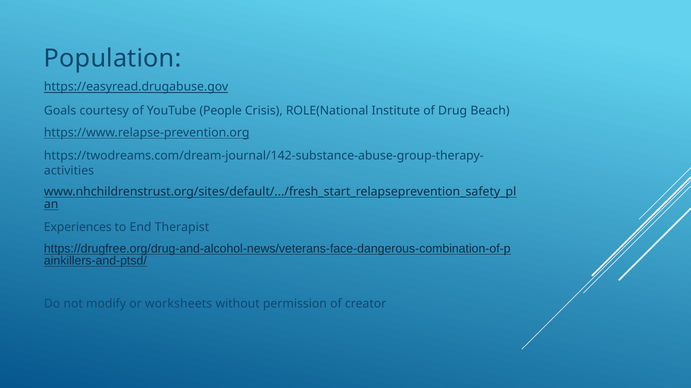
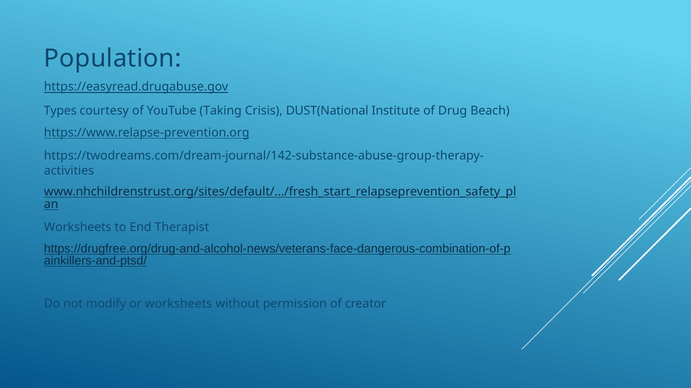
Goals: Goals -> Types
People: People -> Taking
ROLE(National: ROLE(National -> DUST(National
Experiences at (78, 228): Experiences -> Worksheets
